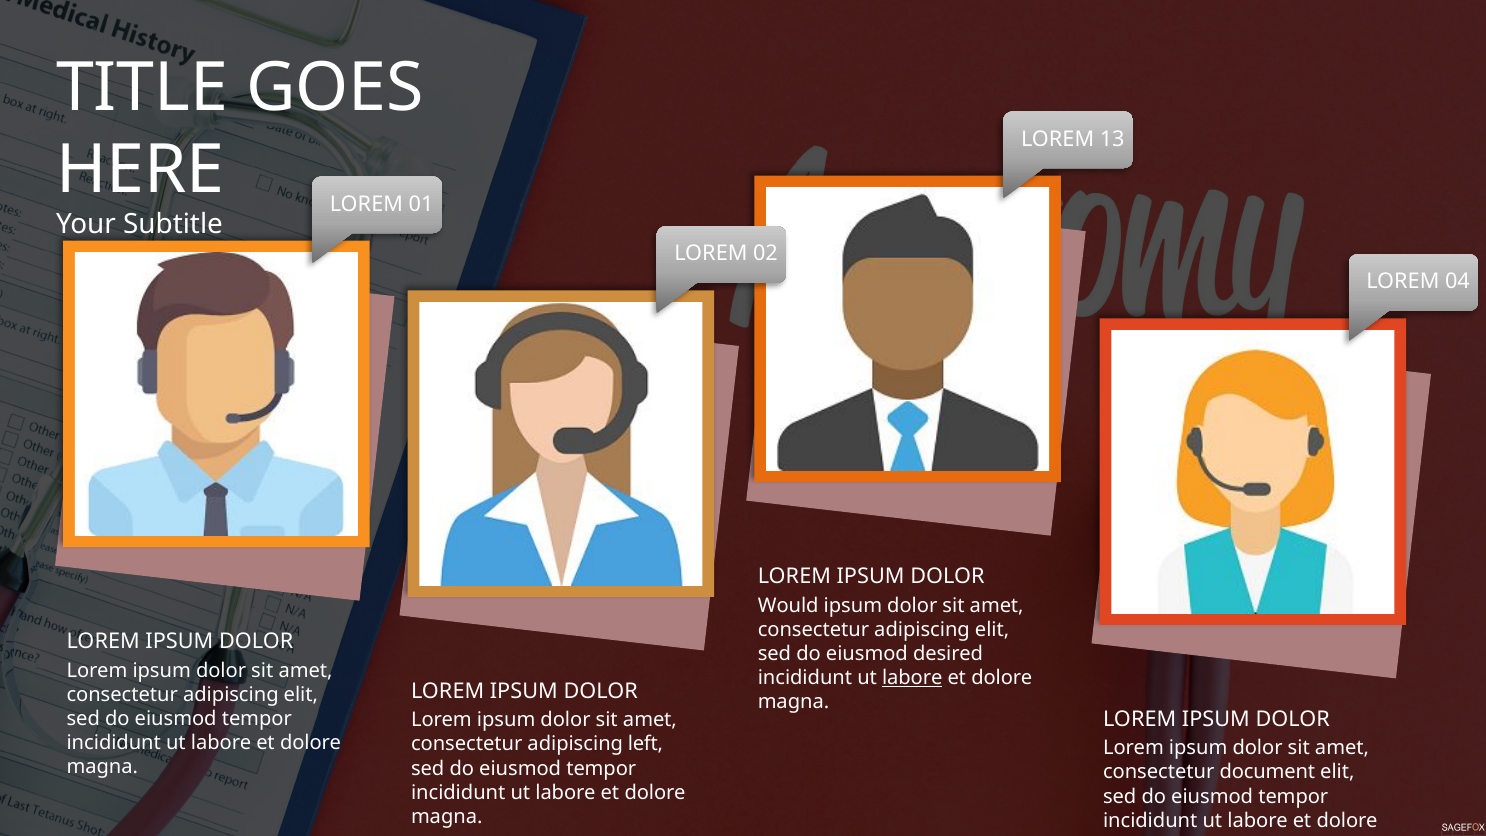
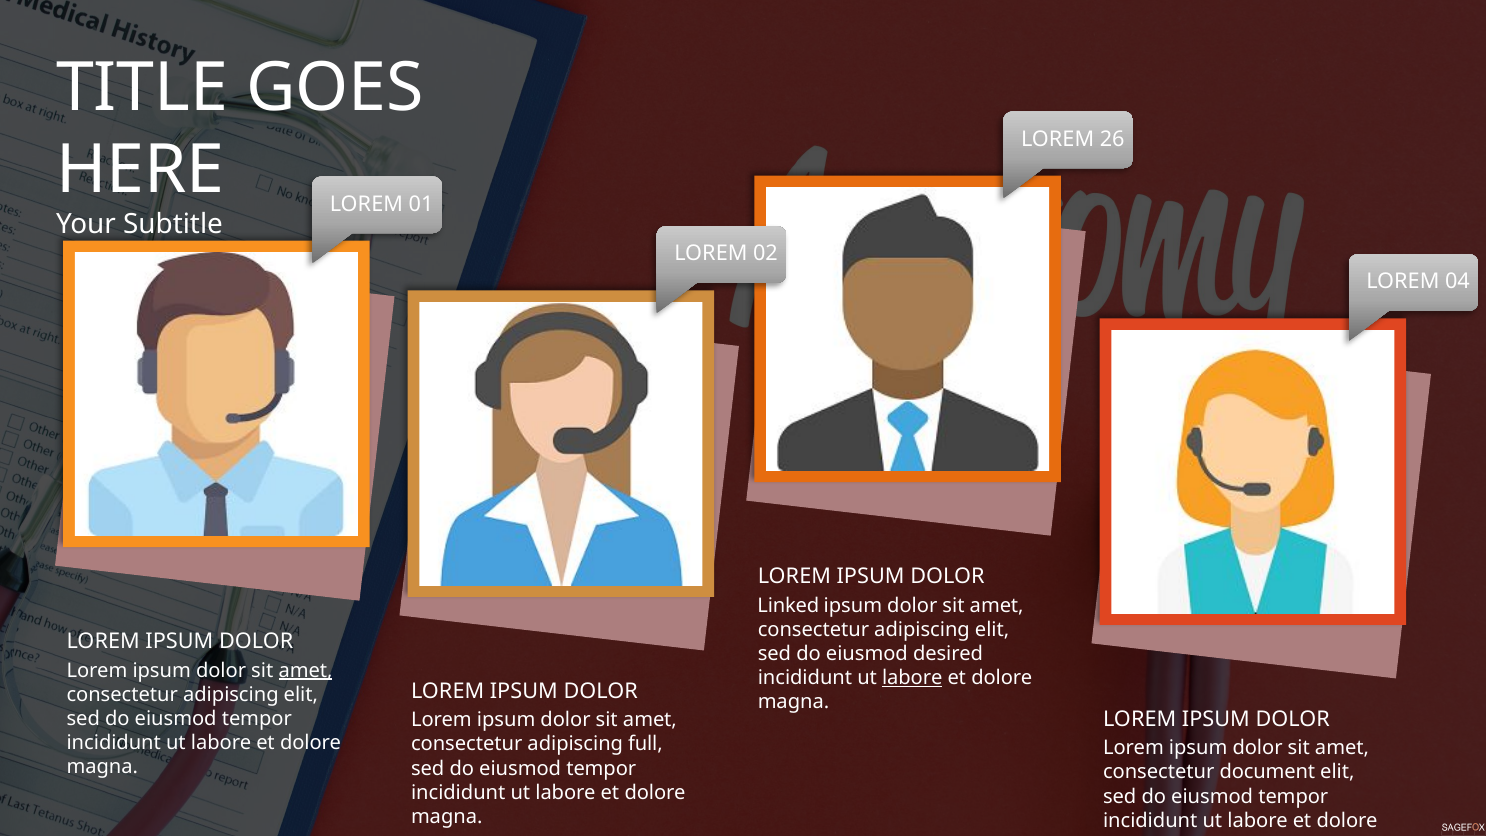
13: 13 -> 26
Would: Would -> Linked
amet at (306, 670) underline: none -> present
left: left -> full
